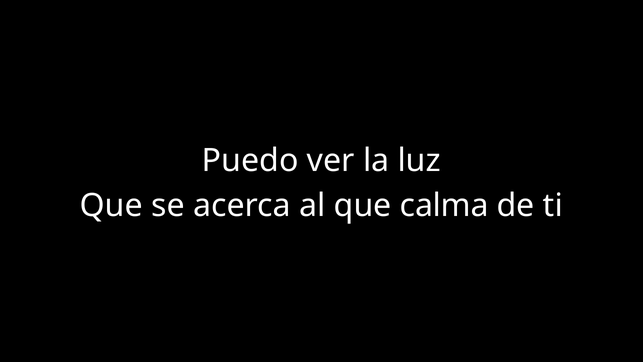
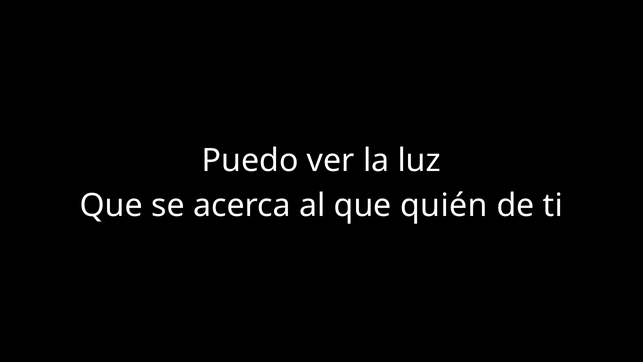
calma: calma -> quién
